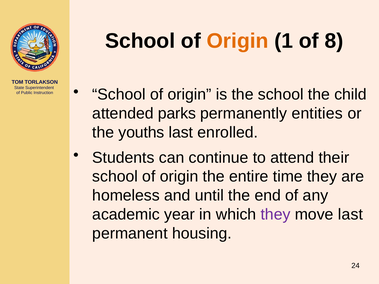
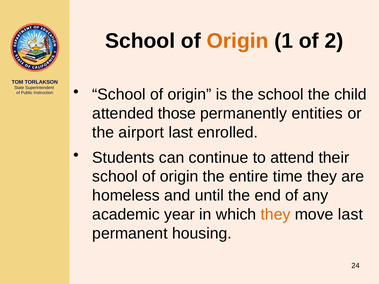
8: 8 -> 2
parks: parks -> those
youths: youths -> airport
they at (276, 215) colour: purple -> orange
